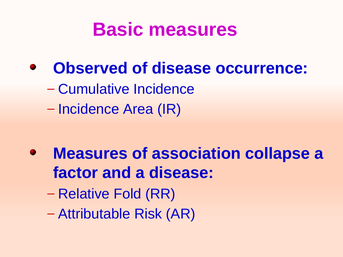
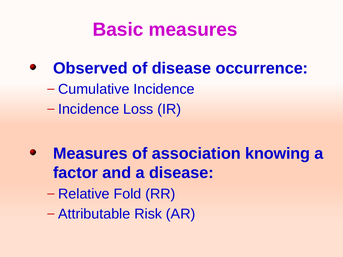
Area: Area -> Loss
collapse: collapse -> knowing
